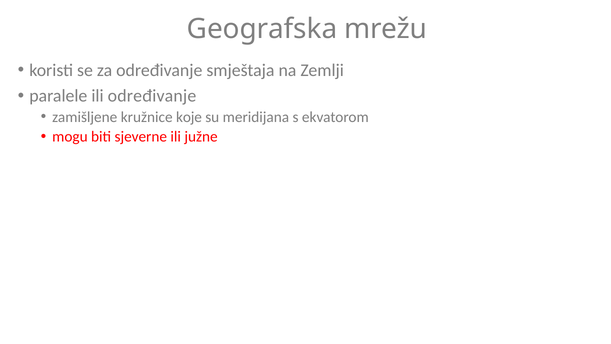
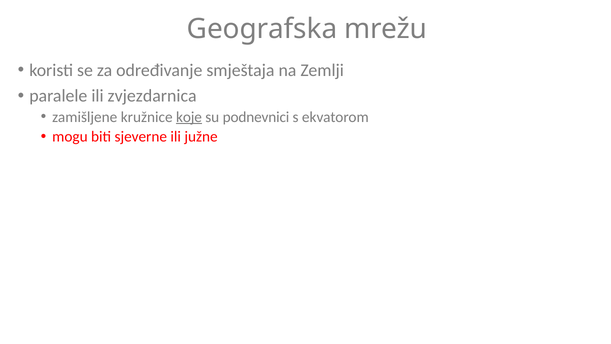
ili određivanje: određivanje -> zvjezdarnica
koje at (189, 117) underline: none -> present
su meridijana: meridijana -> podnevnici
